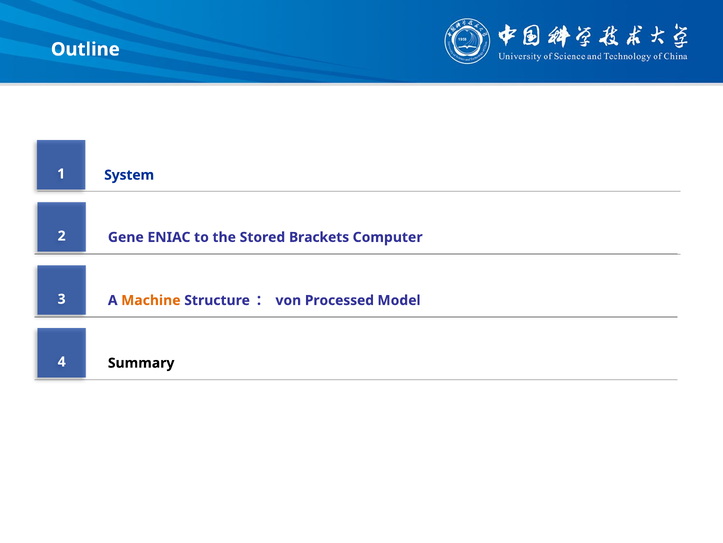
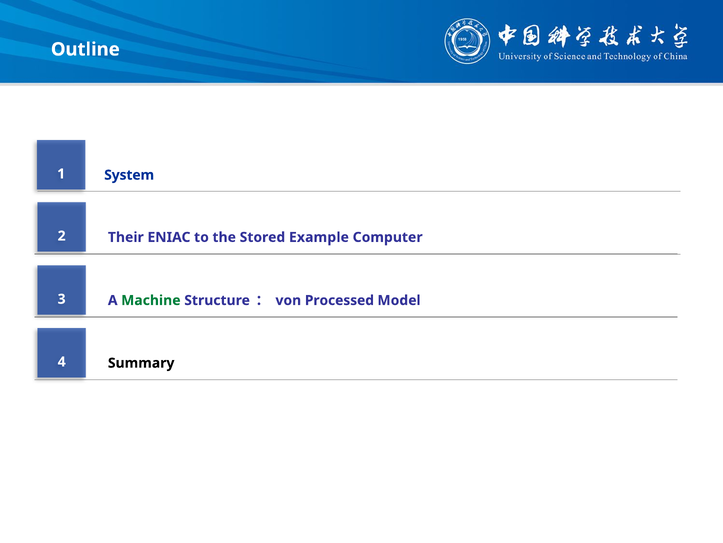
Gene: Gene -> Their
Brackets: Brackets -> Example
Machine colour: orange -> green
